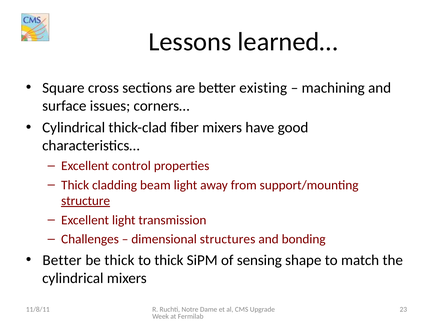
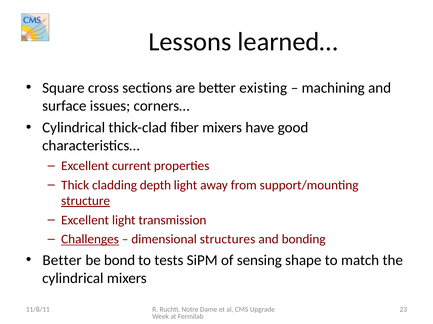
control: control -> current
beam: beam -> depth
Challenges underline: none -> present
be thick: thick -> bond
to thick: thick -> tests
